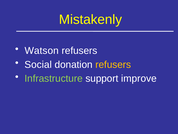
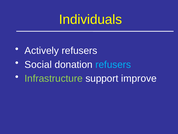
Mistakenly: Mistakenly -> Individuals
Watson: Watson -> Actively
refusers at (113, 64) colour: yellow -> light blue
